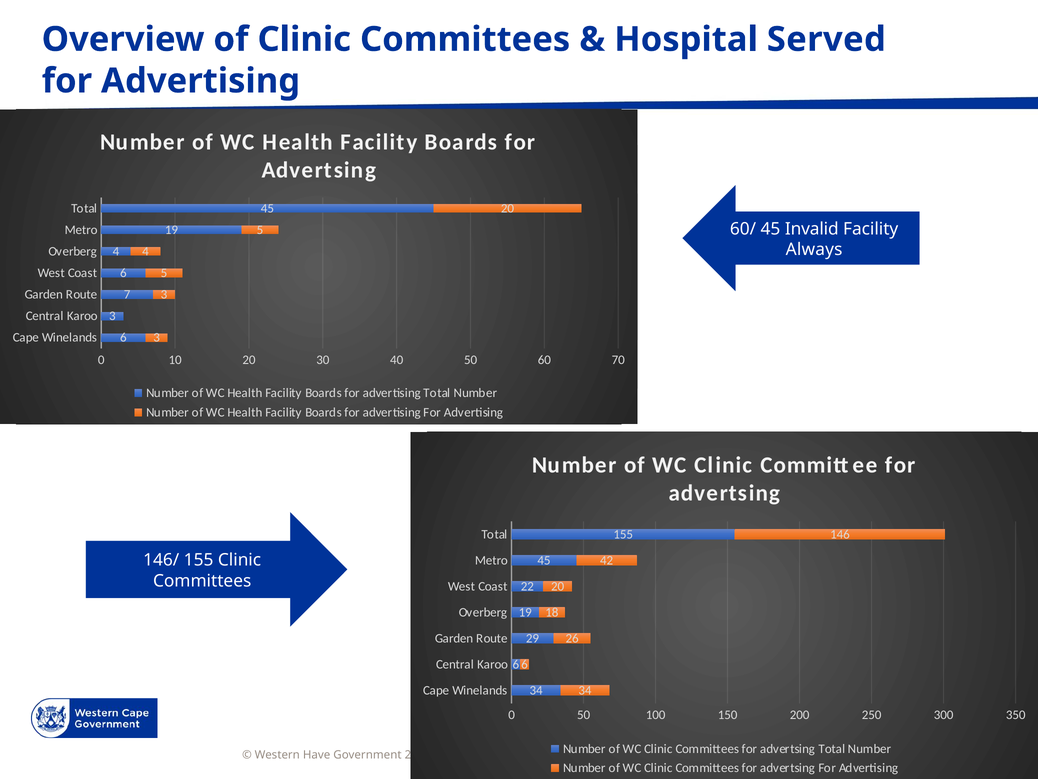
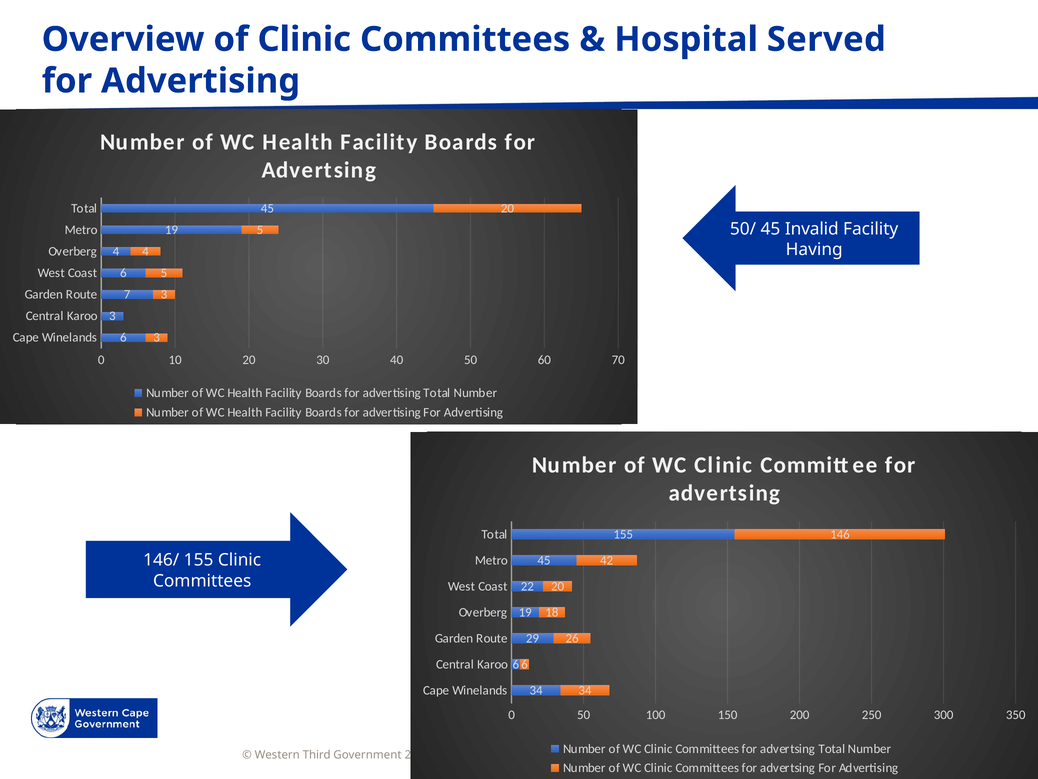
60/: 60/ -> 50/
Always: Always -> Having
Have: Have -> Third
